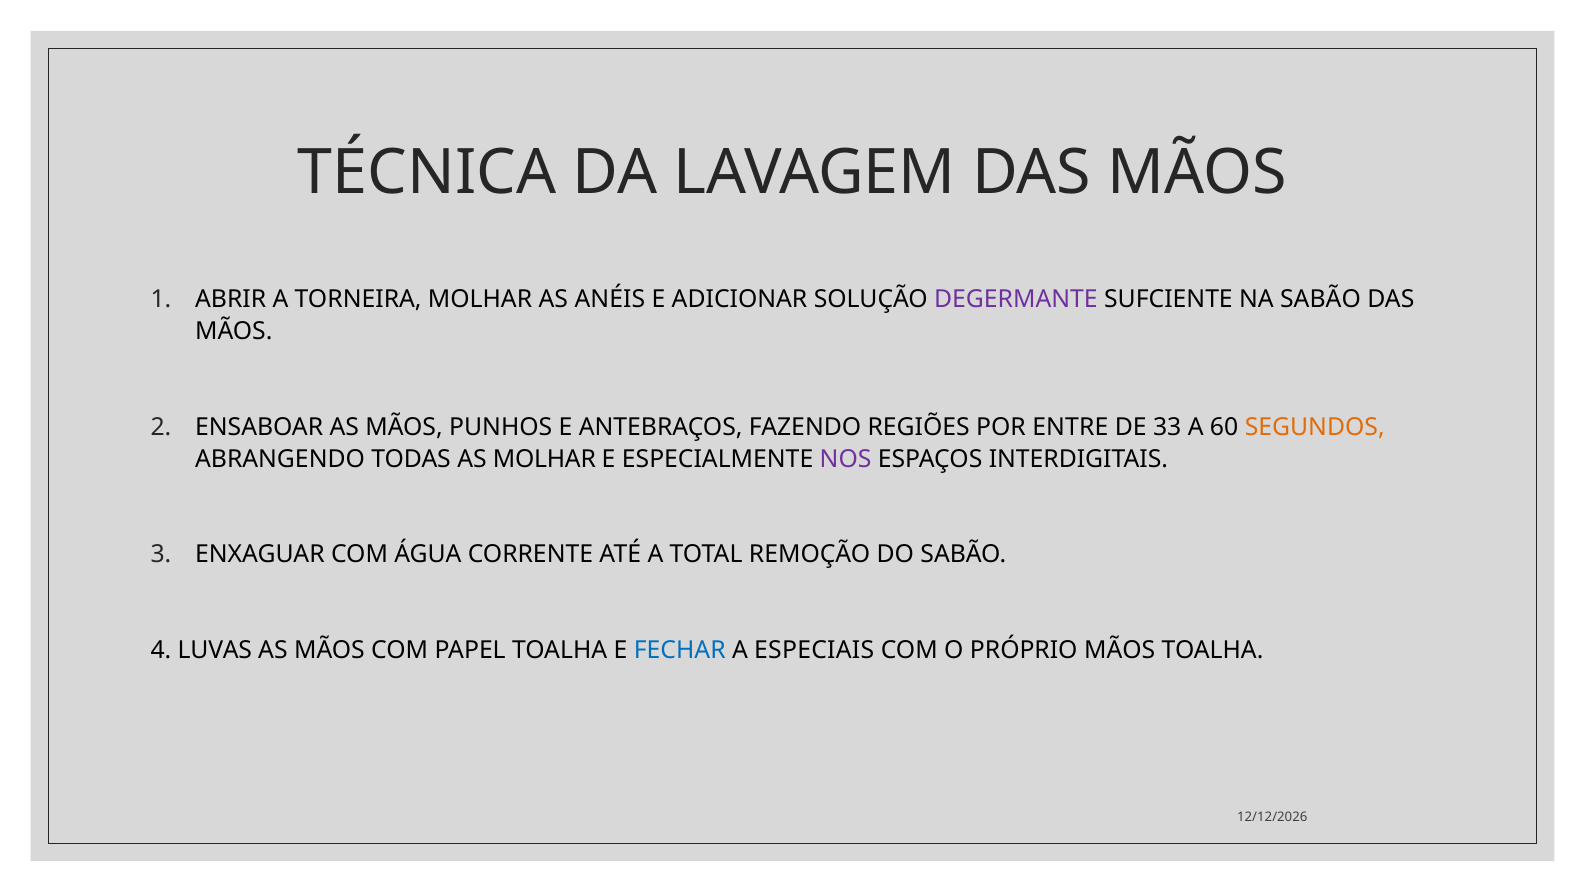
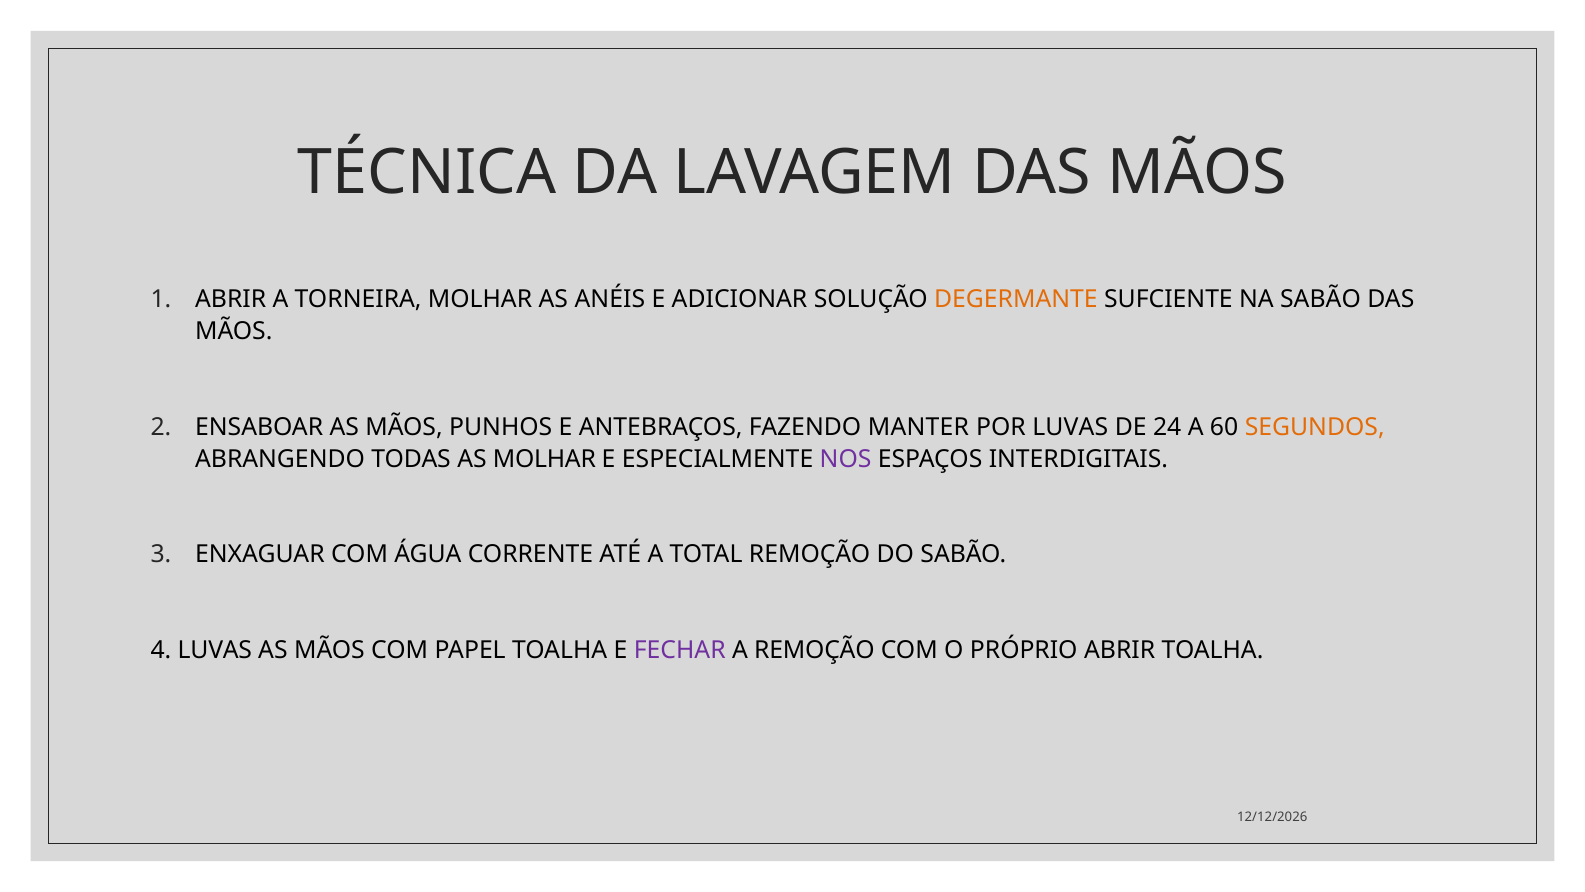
DEGERMANTE colour: purple -> orange
REGIÕES: REGIÕES -> MANTER
POR ENTRE: ENTRE -> LUVAS
33: 33 -> 24
FECHAR colour: blue -> purple
A ESPECIAIS: ESPECIAIS -> REMOÇÃO
PRÓPRIO MÃOS: MÃOS -> ABRIR
